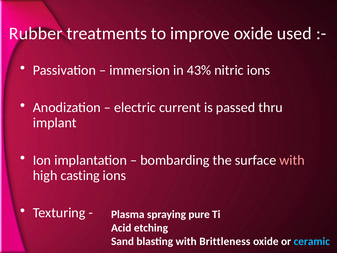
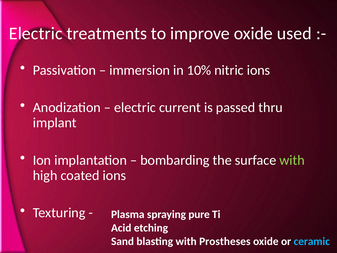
Rubber at (36, 34): Rubber -> Electric
43%: 43% -> 10%
with at (292, 160) colour: pink -> light green
casting: casting -> coated
Brittleness: Brittleness -> Prostheses
